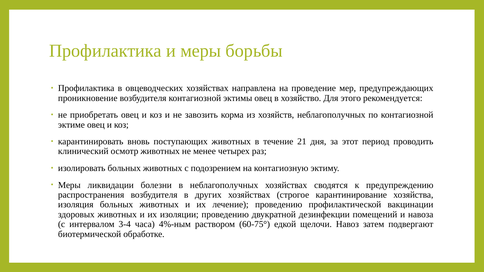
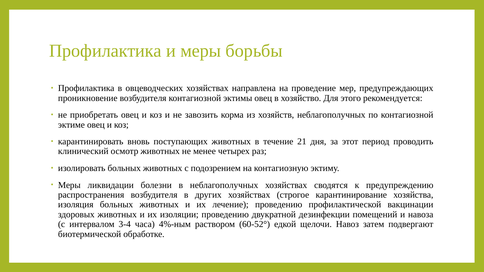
60-75°: 60-75° -> 60-52°
